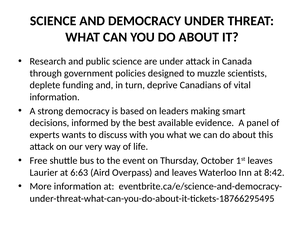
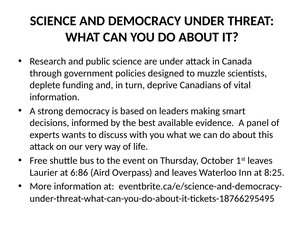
6:63: 6:63 -> 6:86
8:42: 8:42 -> 8:25
